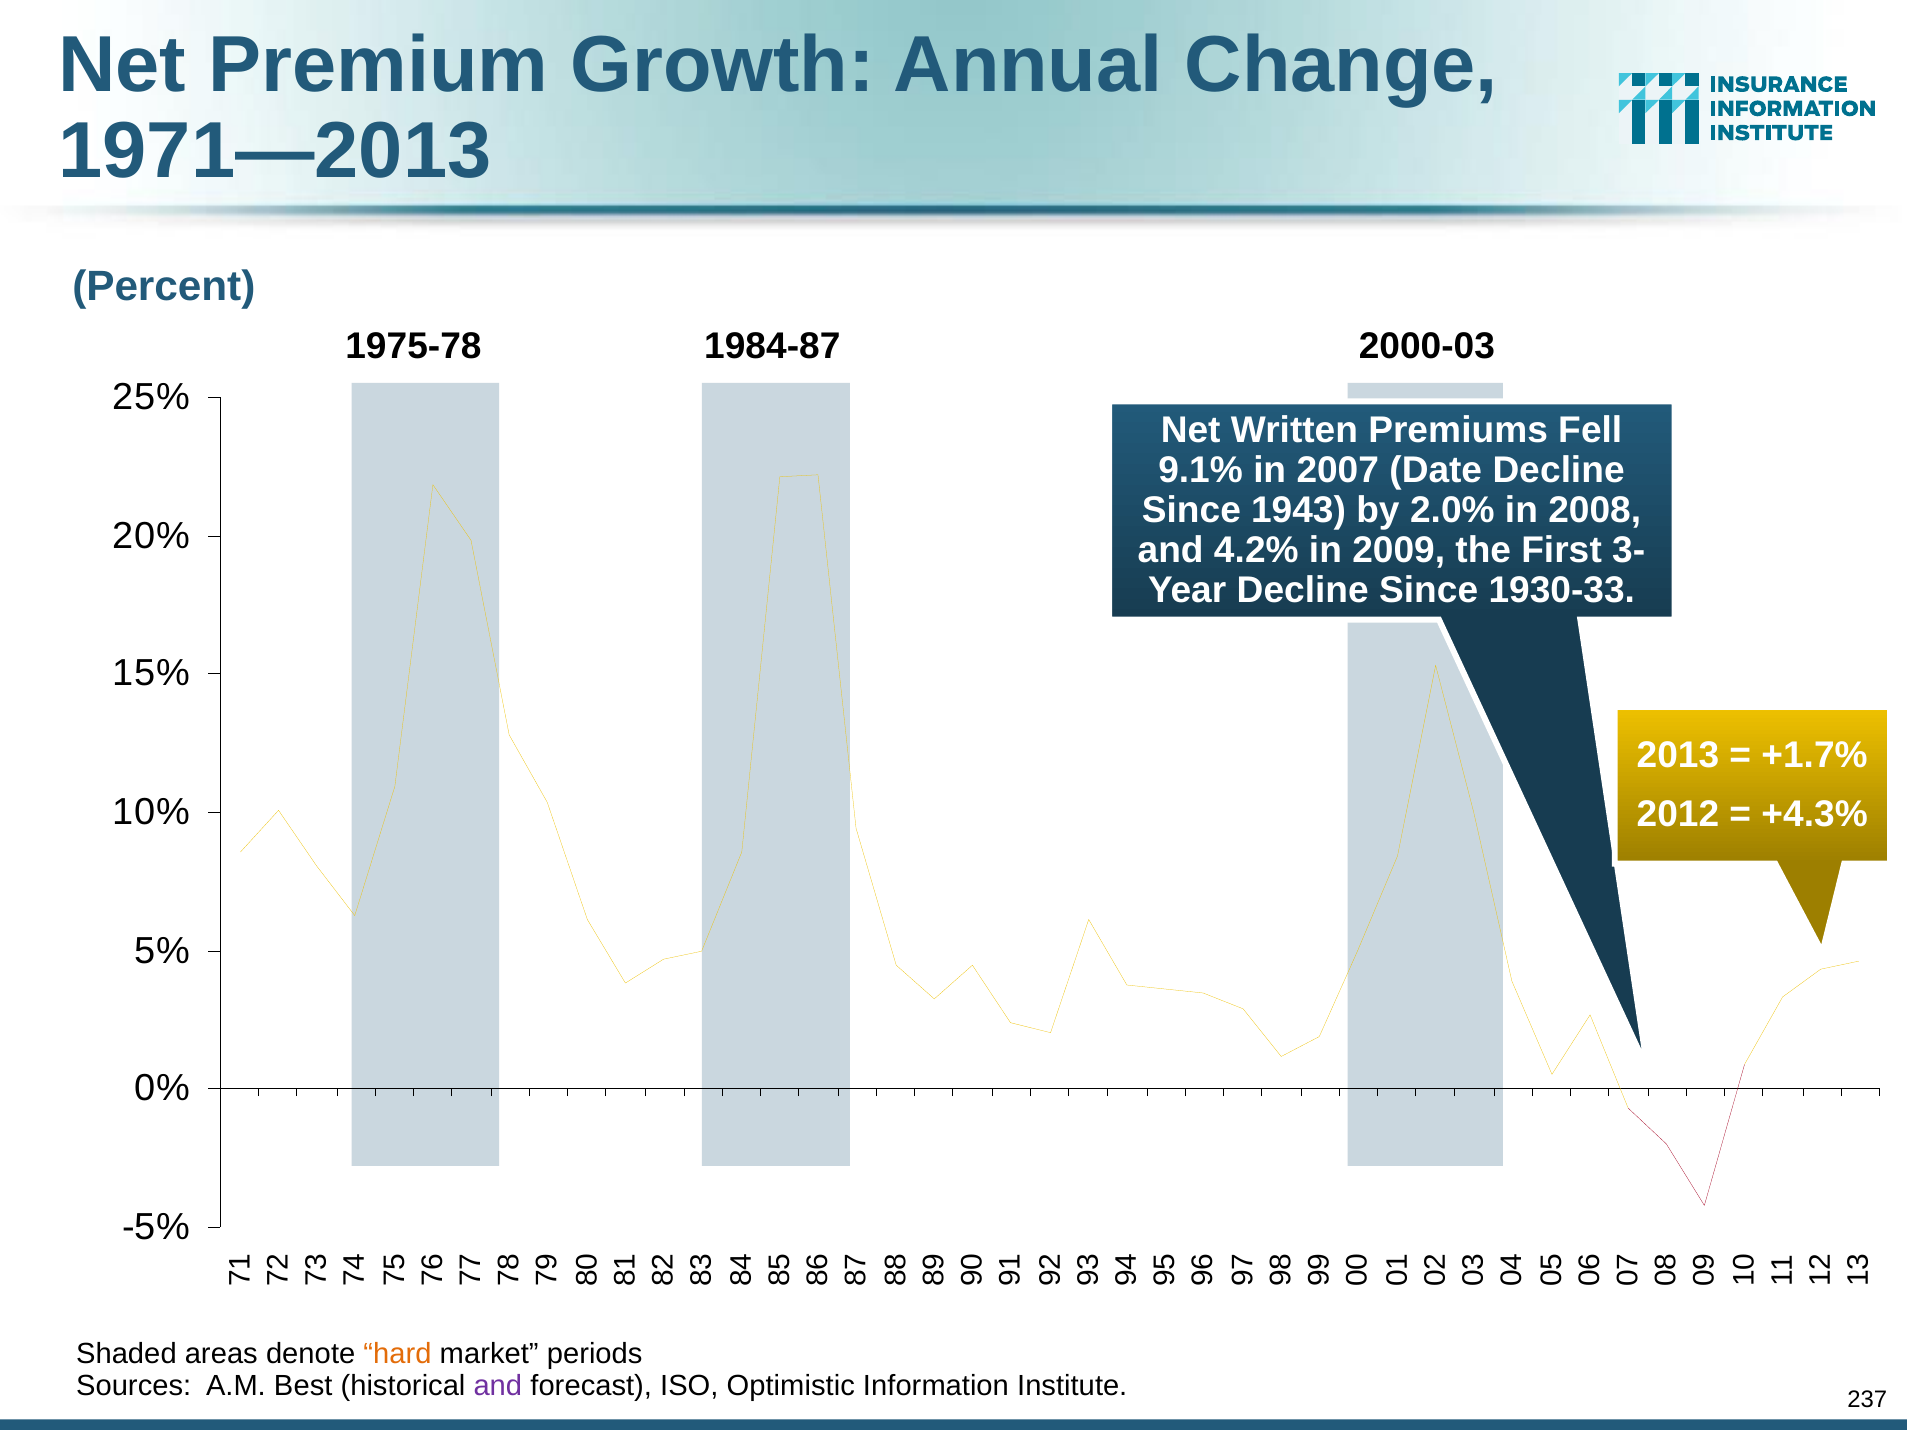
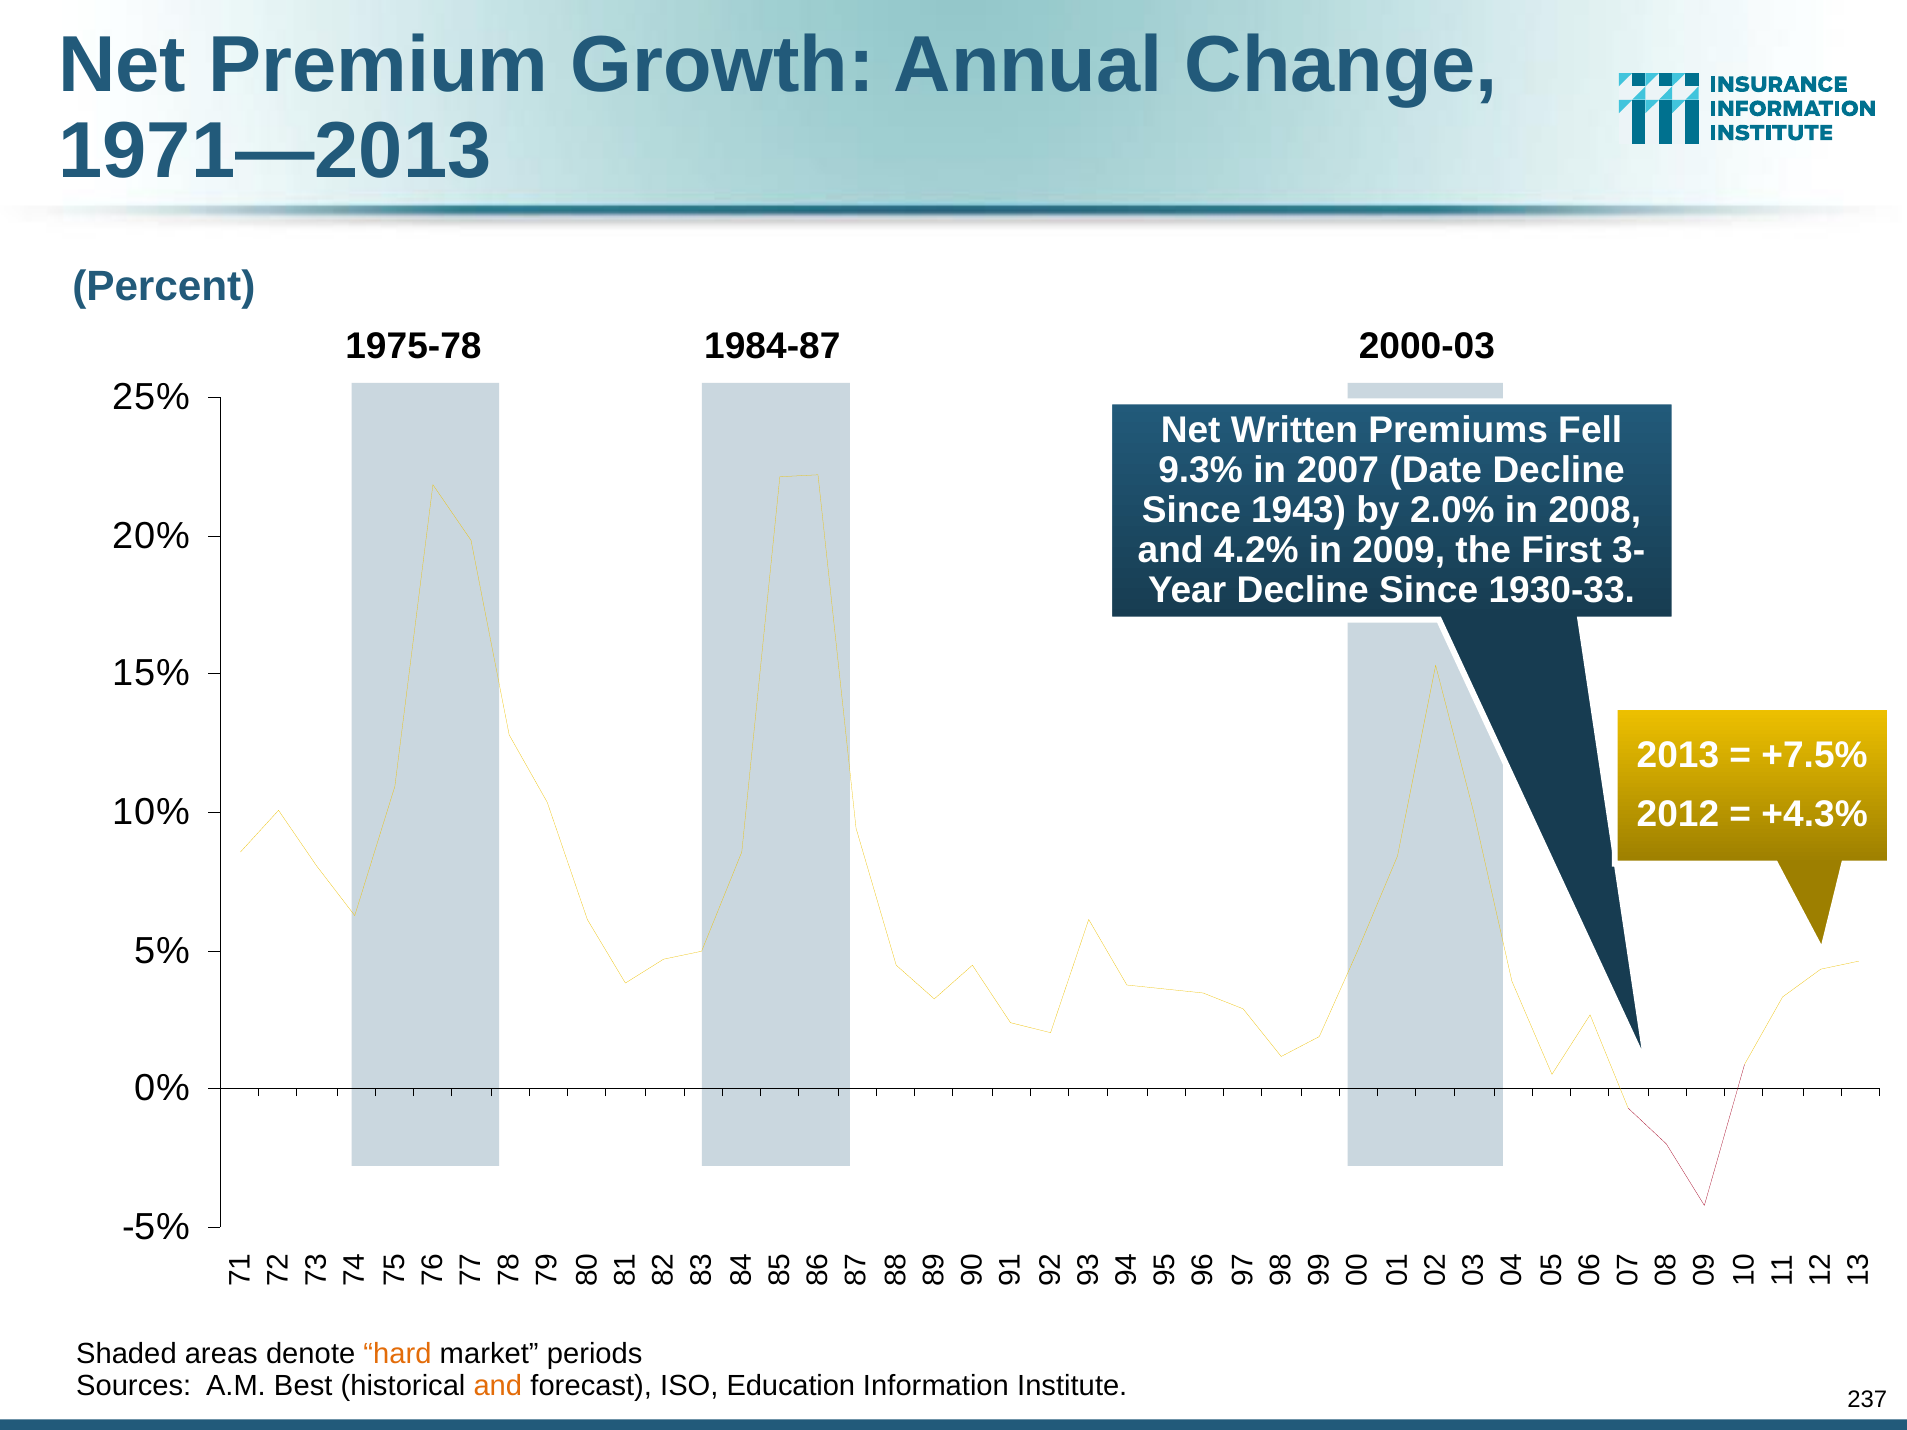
9.1%: 9.1% -> 9.3%
+1.7%: +1.7% -> +7.5%
and at (498, 1386) colour: purple -> orange
Optimistic: Optimistic -> Education
